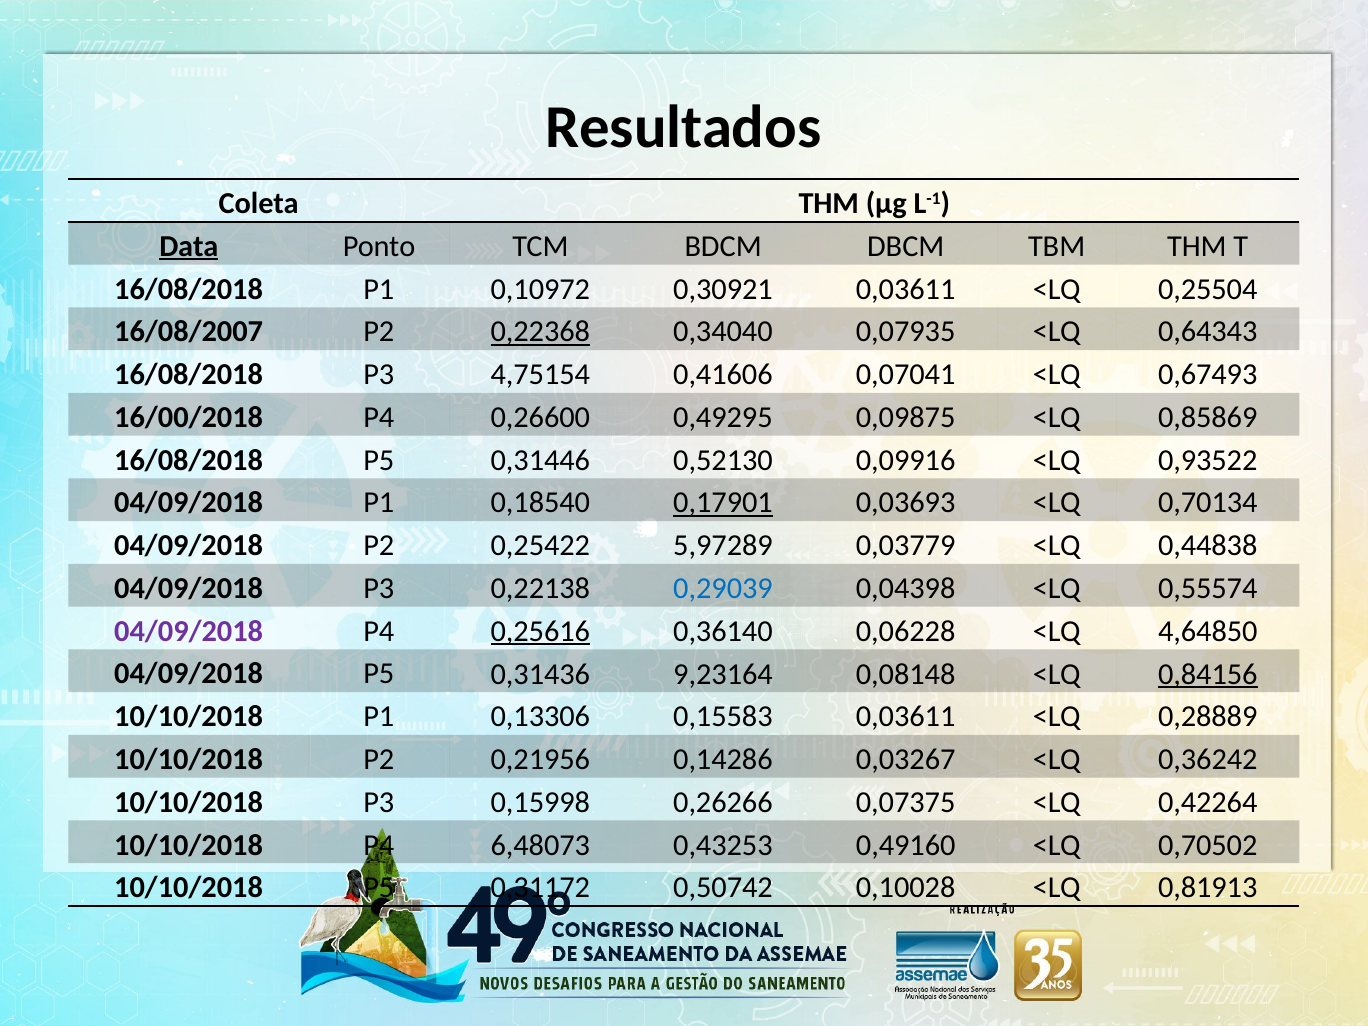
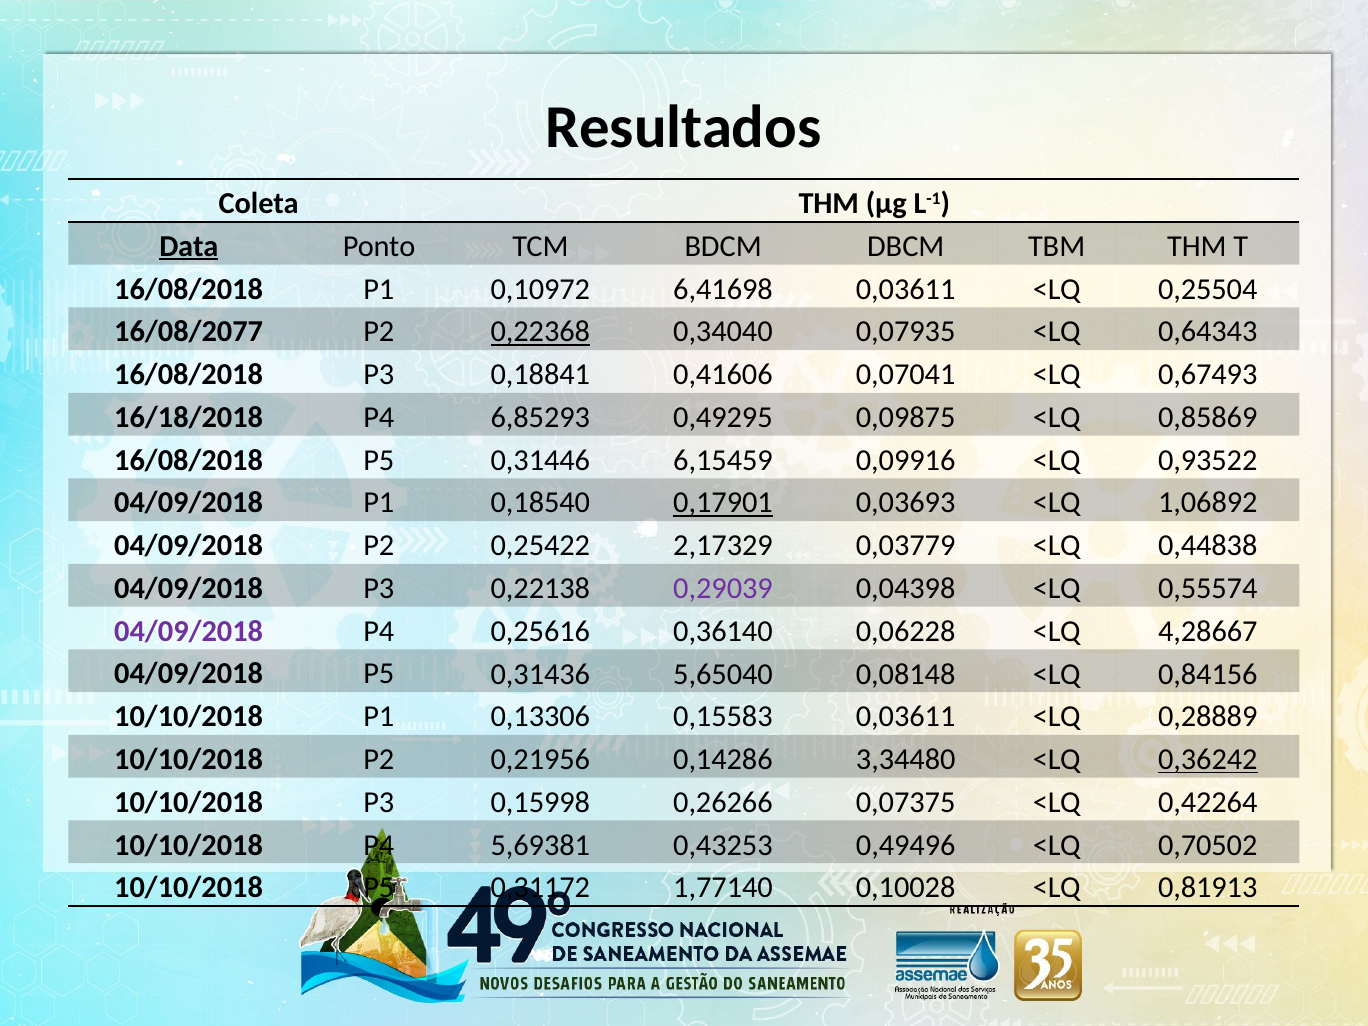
0,30921: 0,30921 -> 6,41698
16/08/2007: 16/08/2007 -> 16/08/2077
4,75154: 4,75154 -> 0,18841
16/00/2018: 16/00/2018 -> 16/18/2018
0,26600: 0,26600 -> 6,85293
0,52130: 0,52130 -> 6,15459
0,70134: 0,70134 -> 1,06892
5,97289: 5,97289 -> 2,17329
0,29039 colour: blue -> purple
0,25616 underline: present -> none
4,64850: 4,64850 -> 4,28667
9,23164: 9,23164 -> 5,65040
0,84156 underline: present -> none
0,03267: 0,03267 -> 3,34480
0,36242 underline: none -> present
6,48073: 6,48073 -> 5,69381
0,49160: 0,49160 -> 0,49496
0,50742: 0,50742 -> 1,77140
